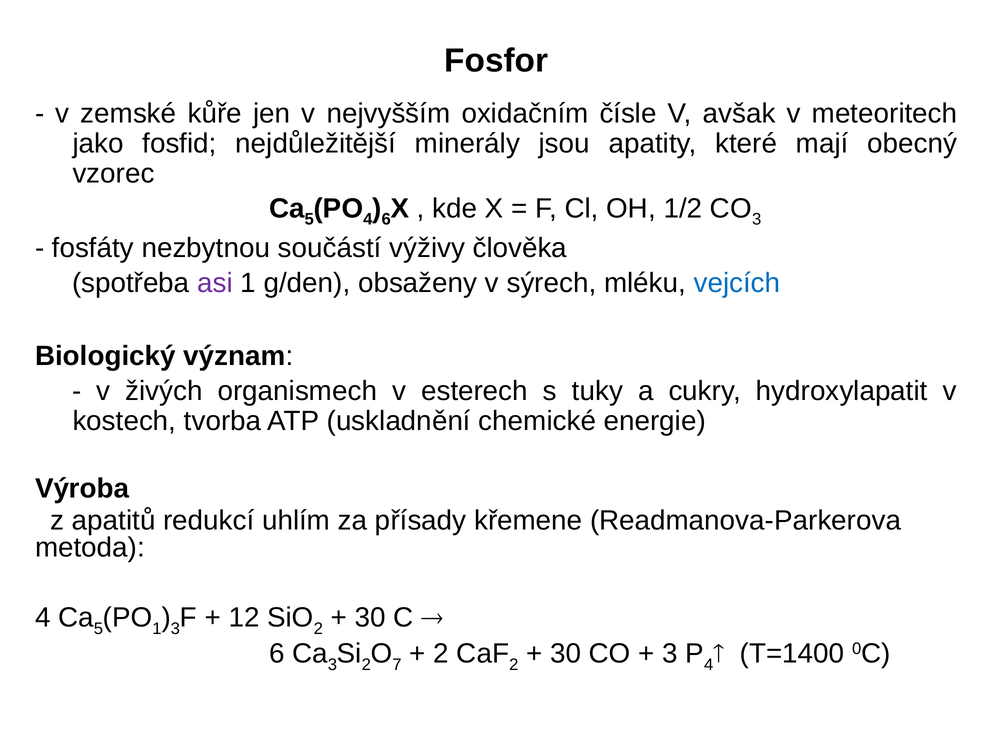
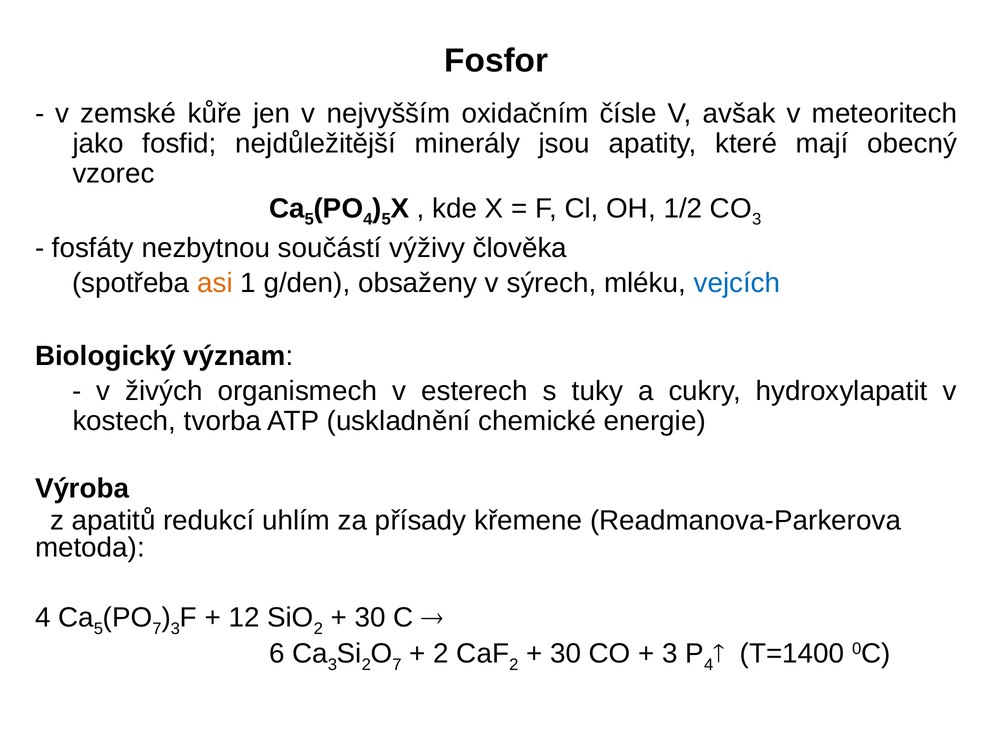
6 at (386, 219): 6 -> 5
asi colour: purple -> orange
1 at (157, 628): 1 -> 7
